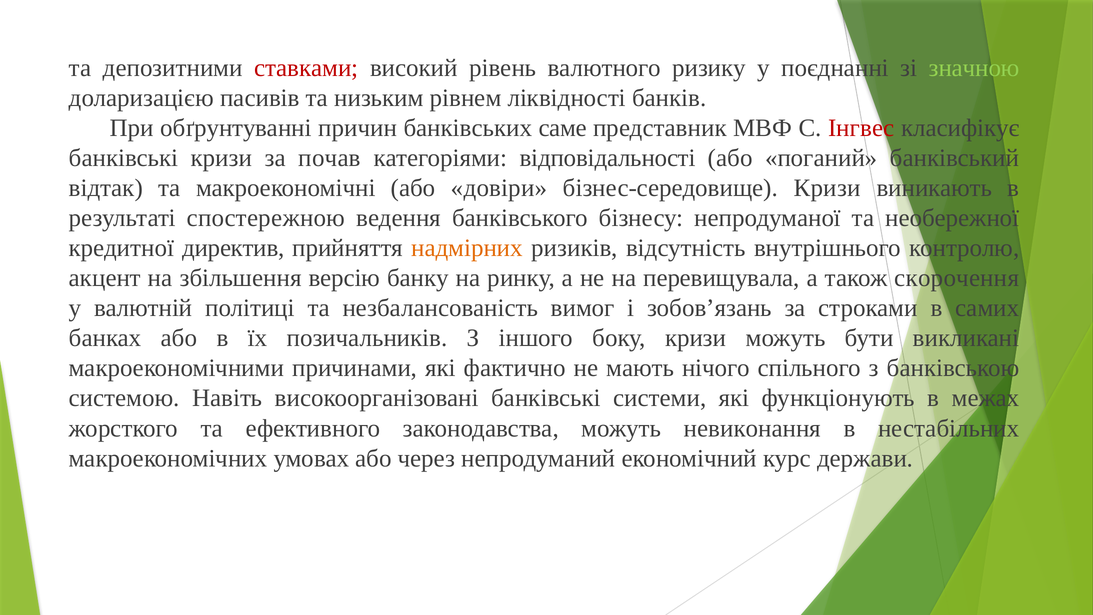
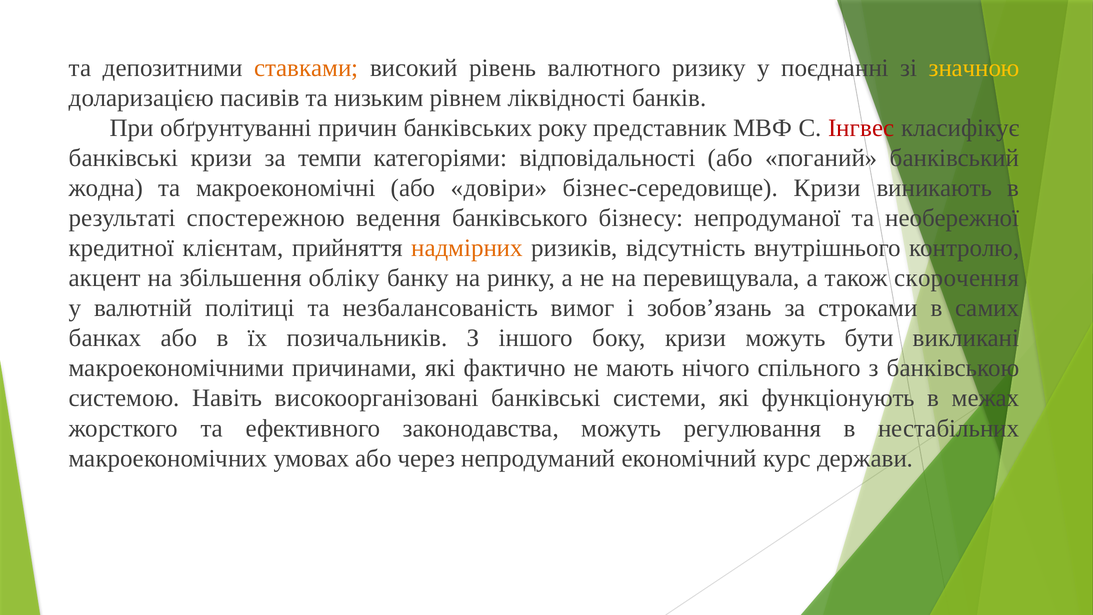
ставками colour: red -> orange
значною colour: light green -> yellow
саме: саме -> року
почав: почав -> темпи
відтак: відтак -> жодна
директив: директив -> клієнтам
версію: версію -> обліку
невиконання: невиконання -> регулювання
